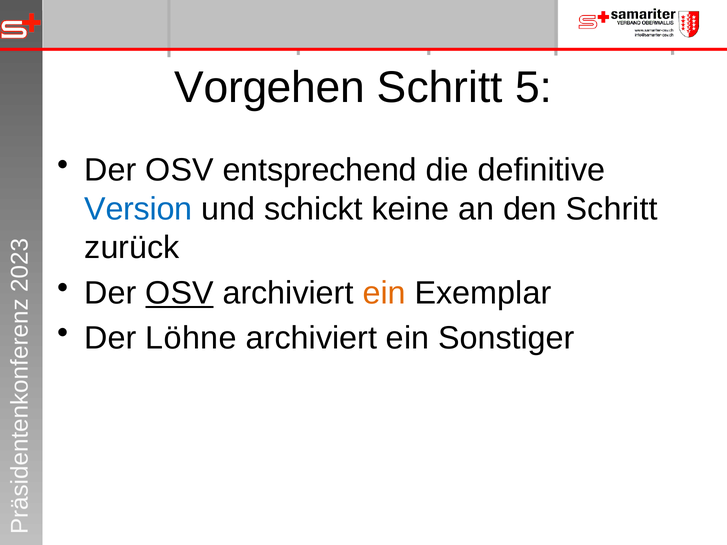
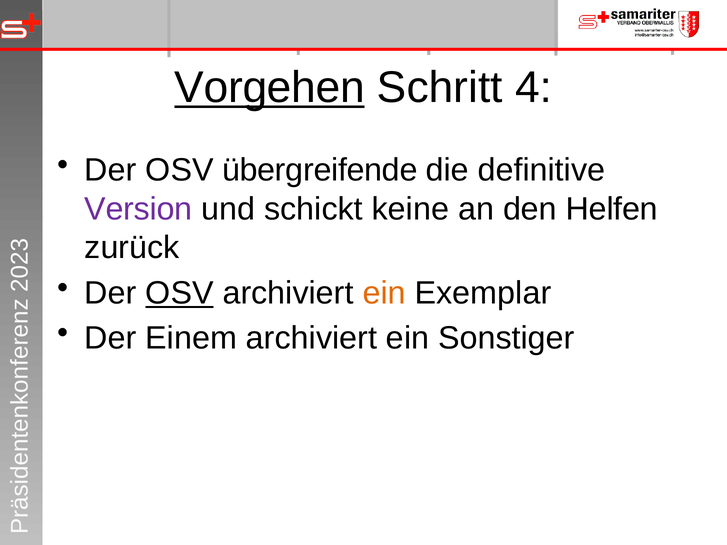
Vorgehen underline: none -> present
5: 5 -> 4
entsprechend: entsprechend -> übergreifende
Version colour: blue -> purple
den Schritt: Schritt -> Helfen
Löhne: Löhne -> Einem
